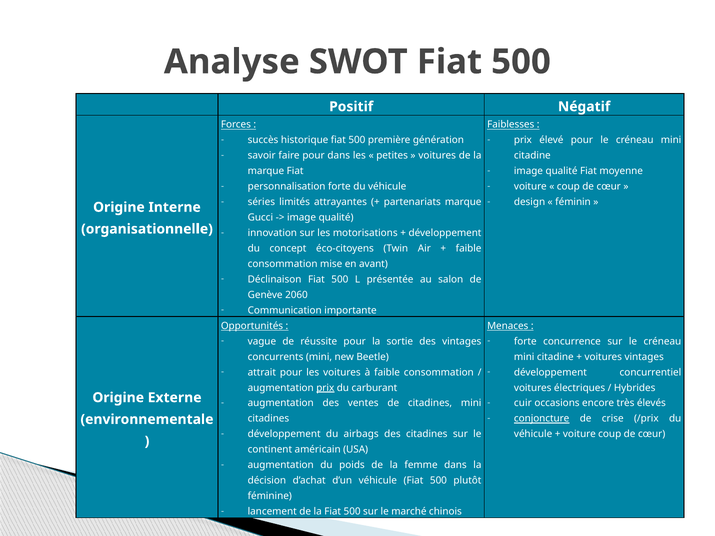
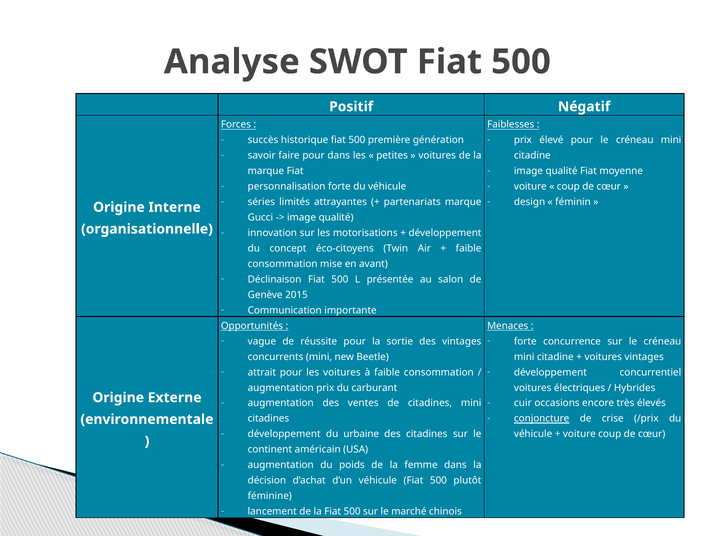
2060: 2060 -> 2015
prix at (325, 388) underline: present -> none
airbags: airbags -> urbaine
